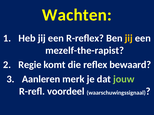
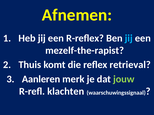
Wachten: Wachten -> Afnemen
jij at (129, 38) colour: yellow -> light blue
Regie: Regie -> Thuis
bewaard: bewaard -> retrieval
voordeel: voordeel -> klachten
